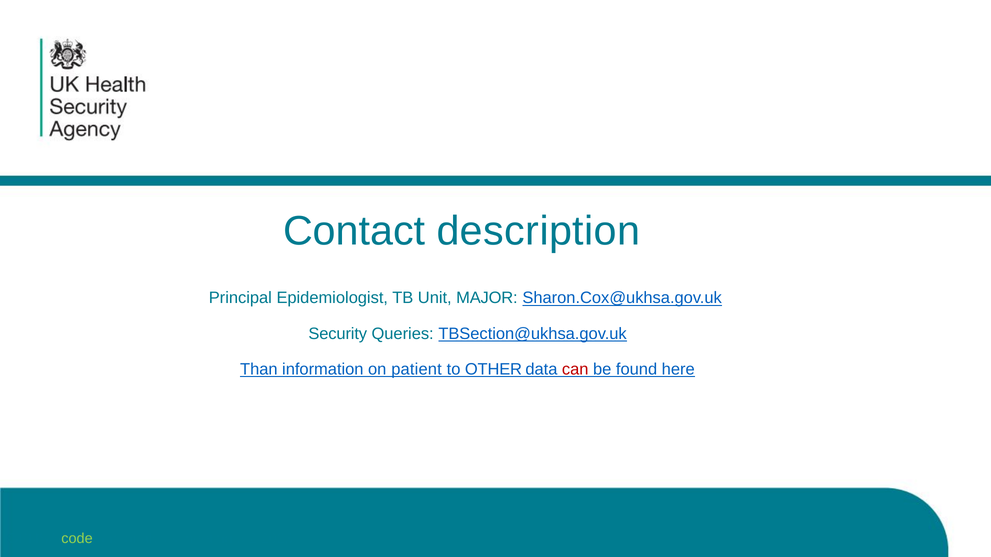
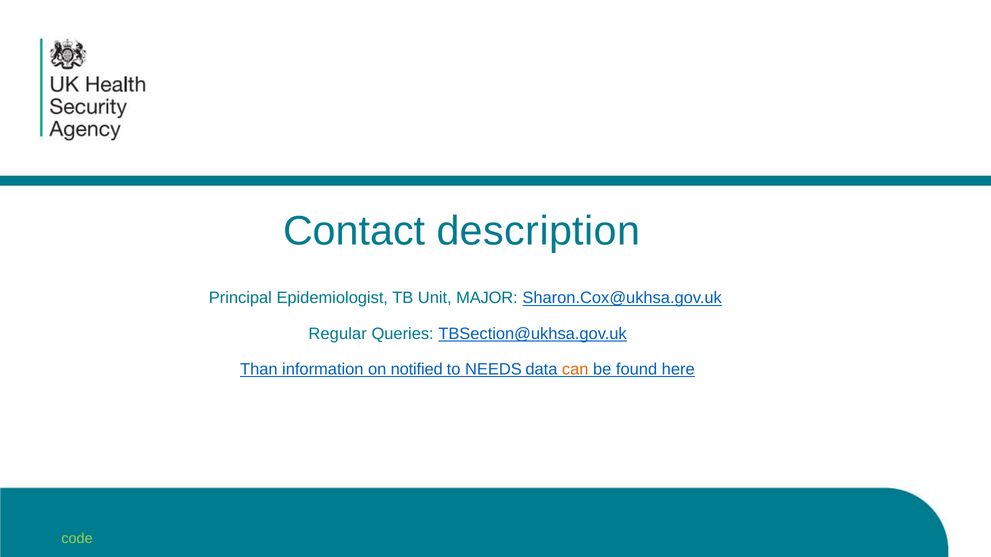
Security: Security -> Regular
patient: patient -> notified
OTHER: OTHER -> NEEDS
can colour: red -> orange
